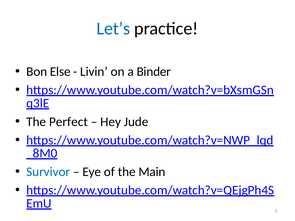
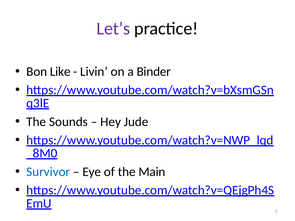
Let’s colour: blue -> purple
Else: Else -> Like
Perfect: Perfect -> Sounds
